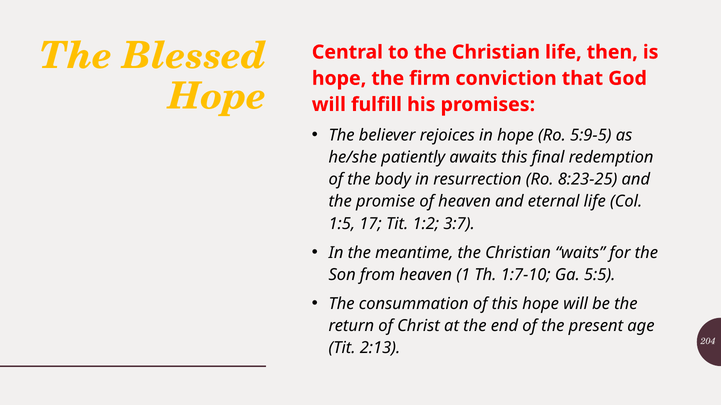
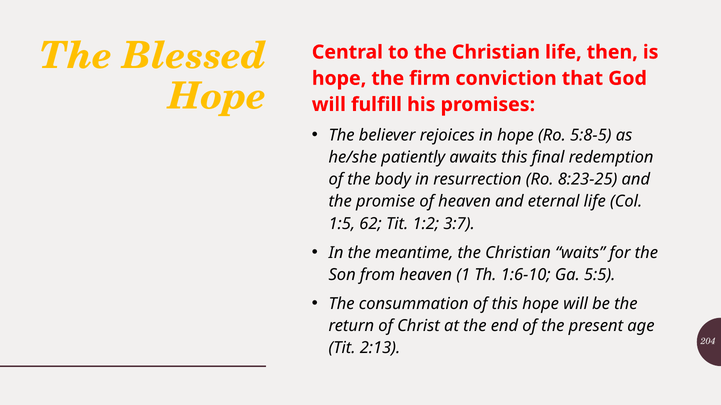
5:9-5: 5:9-5 -> 5:8-5
17: 17 -> 62
1:7-10: 1:7-10 -> 1:6-10
